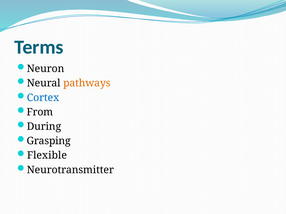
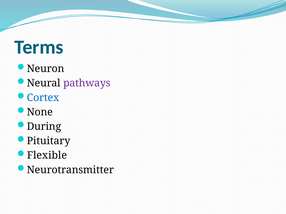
pathways colour: orange -> purple
From: From -> None
Grasping: Grasping -> Pituitary
